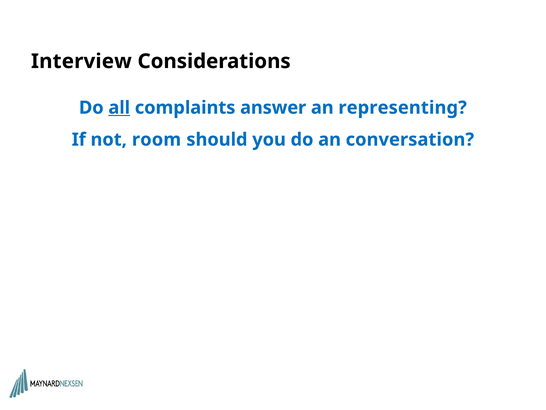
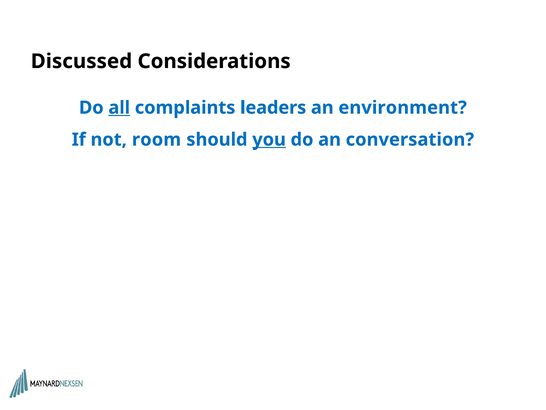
Interview: Interview -> Discussed
answer: answer -> leaders
representing: representing -> environment
you underline: none -> present
